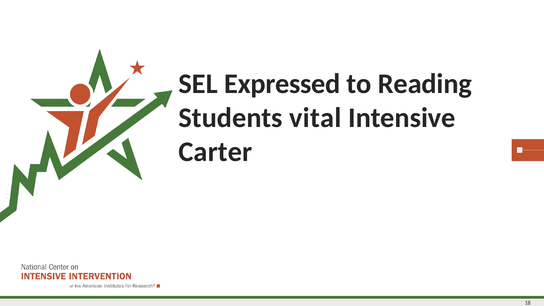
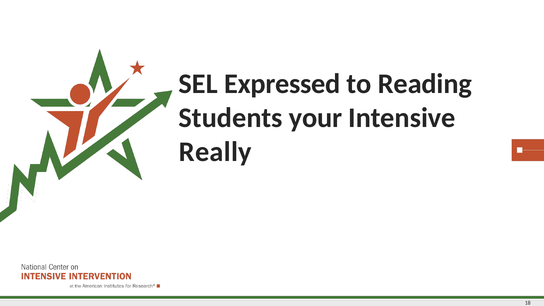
vital: vital -> your
Carter: Carter -> Really
